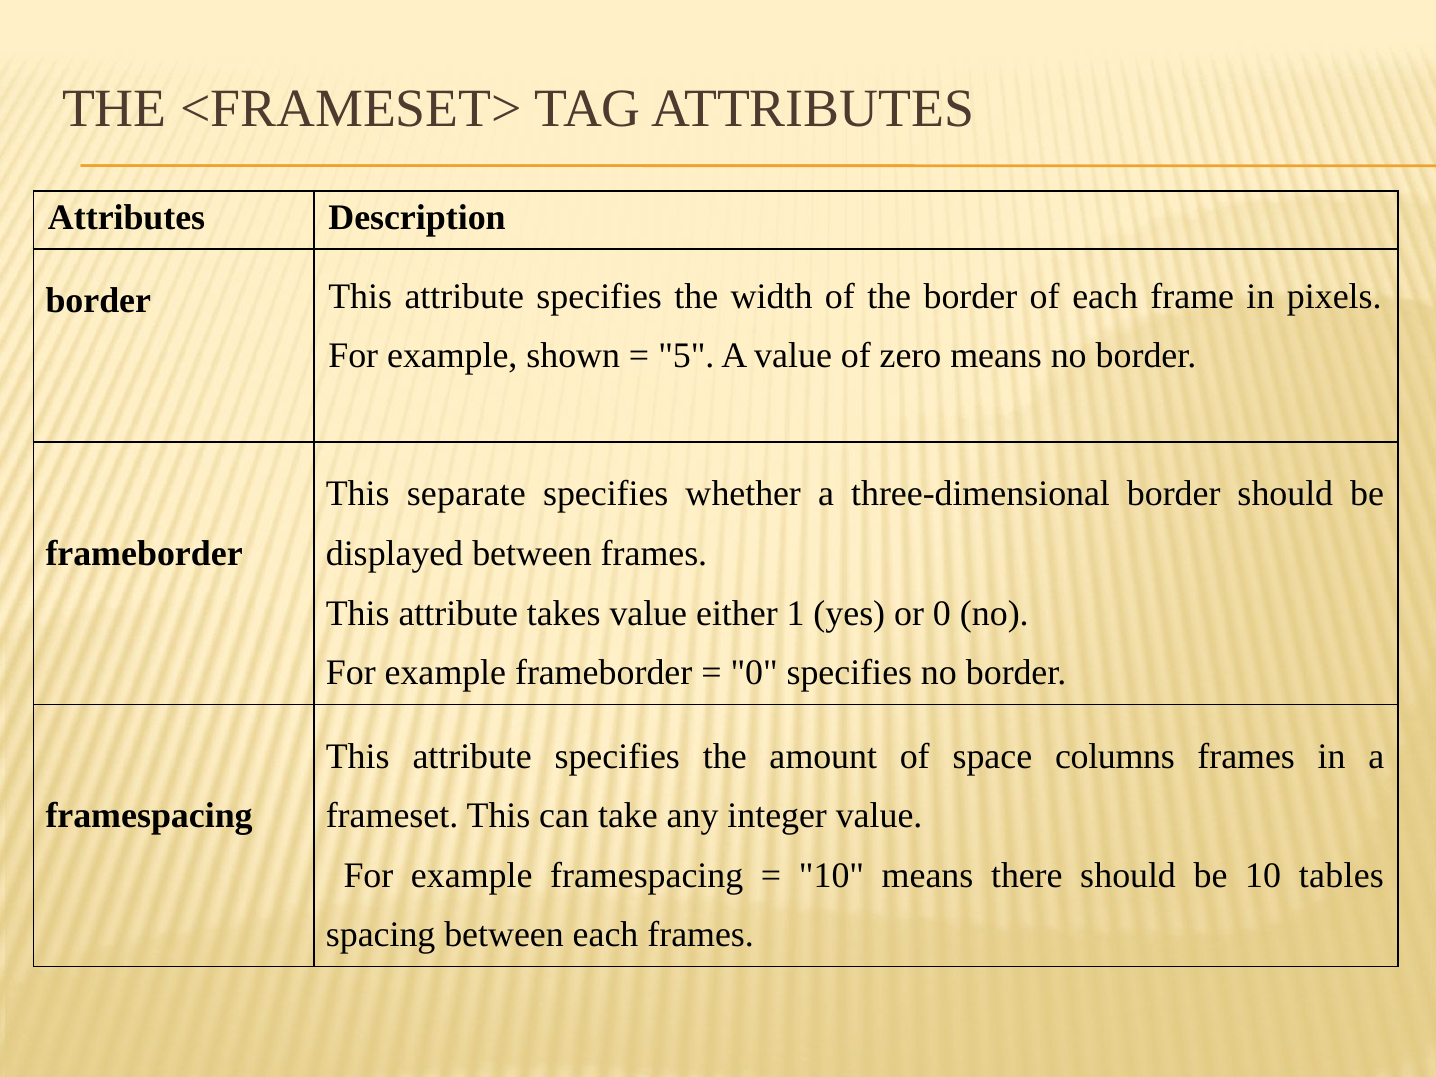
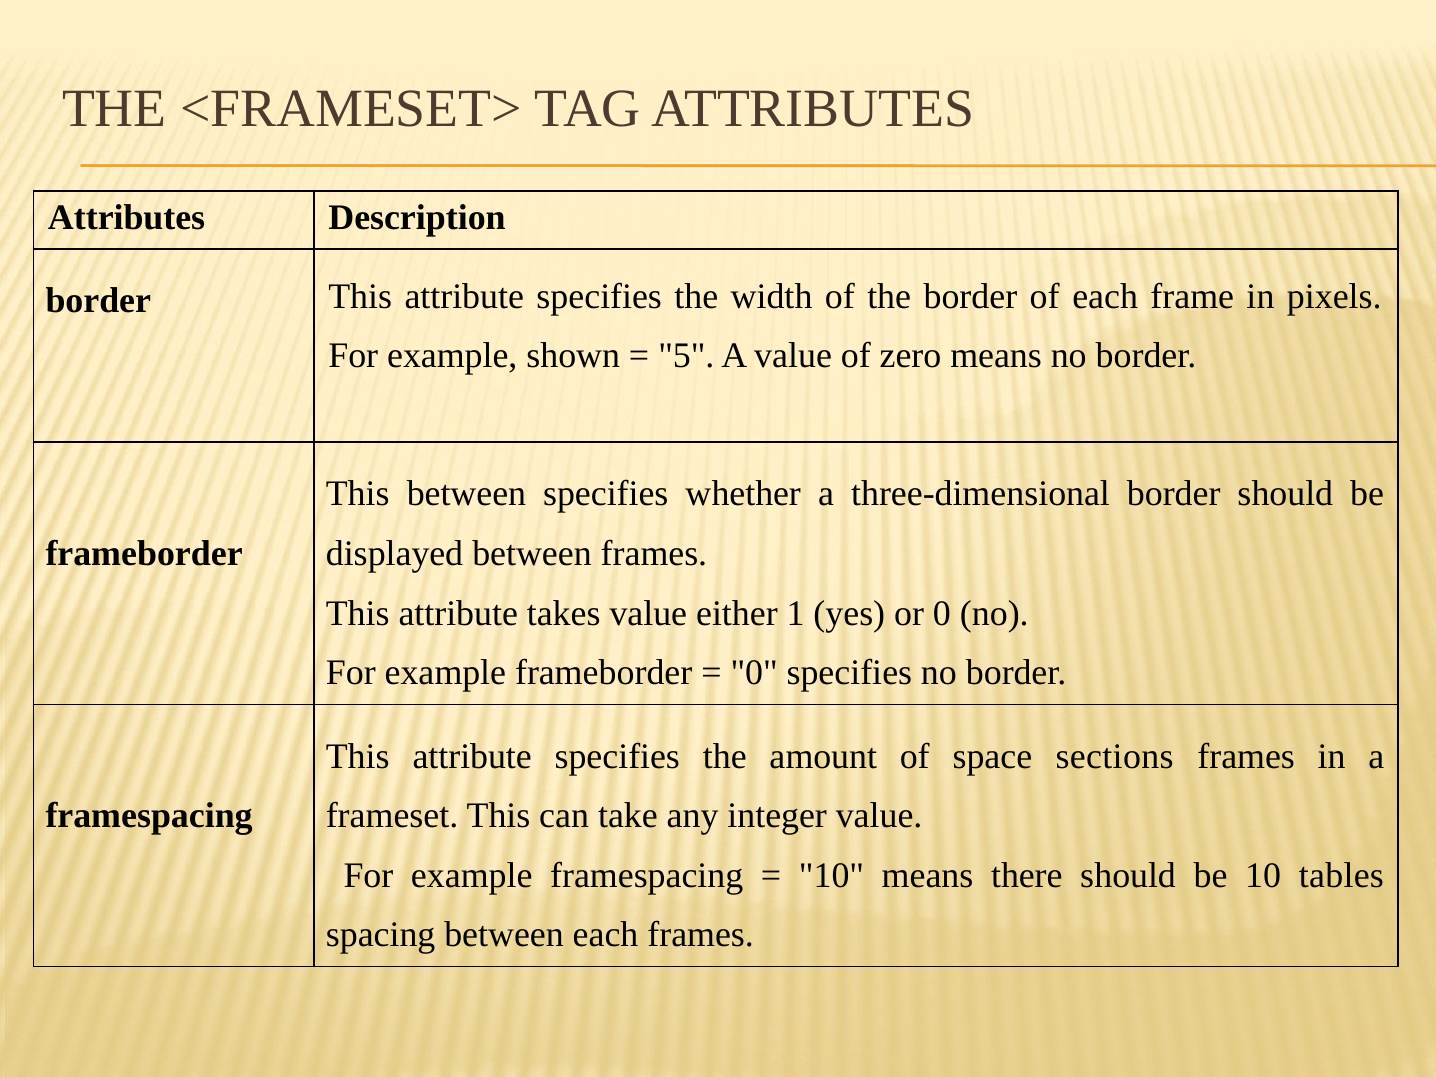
This separate: separate -> between
columns: columns -> sections
